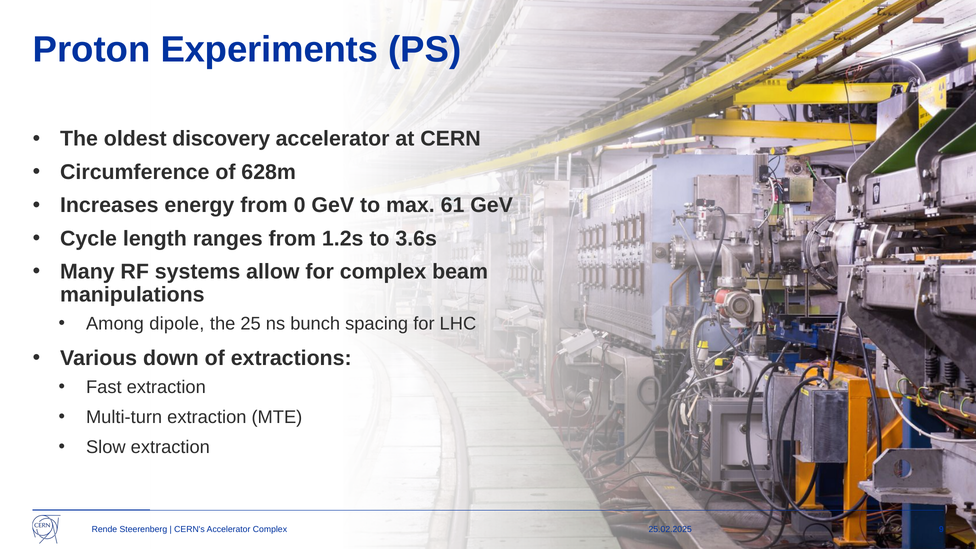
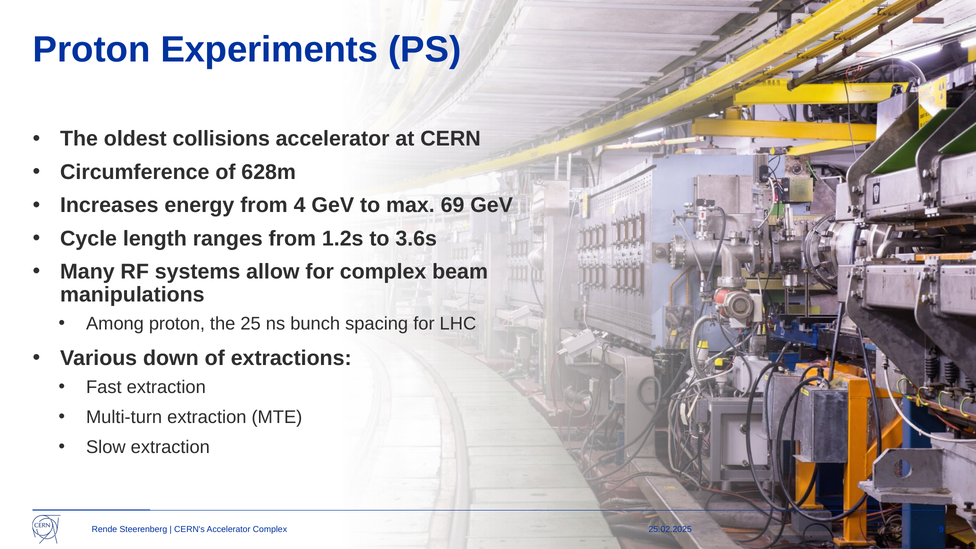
discovery: discovery -> collisions
0: 0 -> 4
61: 61 -> 69
Among dipole: dipole -> proton
